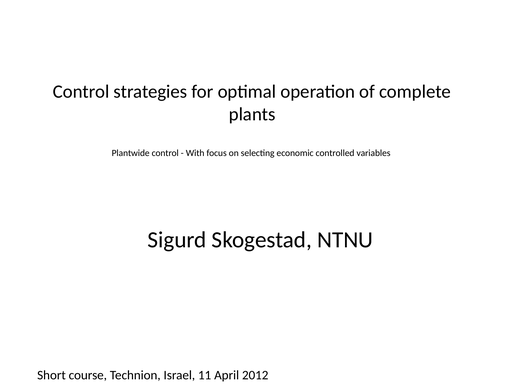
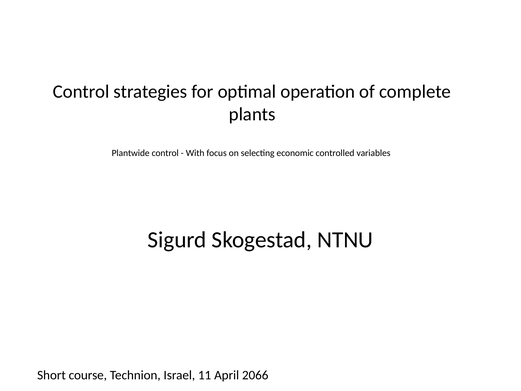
2012: 2012 -> 2066
